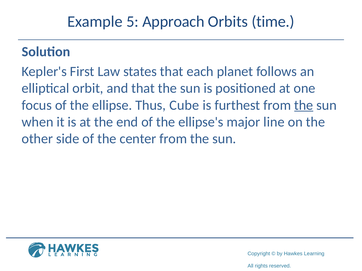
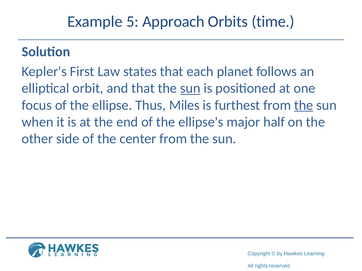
sun at (190, 88) underline: none -> present
Cube: Cube -> Miles
line: line -> half
